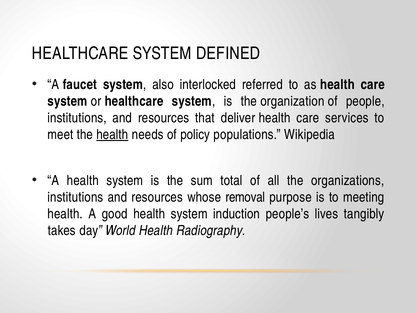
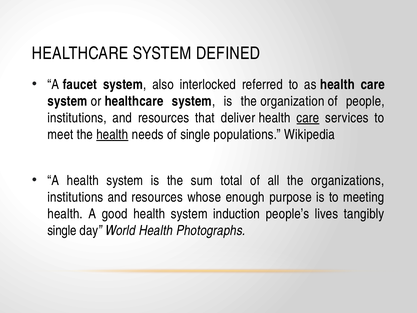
care at (308, 118) underline: none -> present
of policy: policy -> single
removal: removal -> enough
takes at (62, 230): takes -> single
Radiography: Radiography -> Photographs
